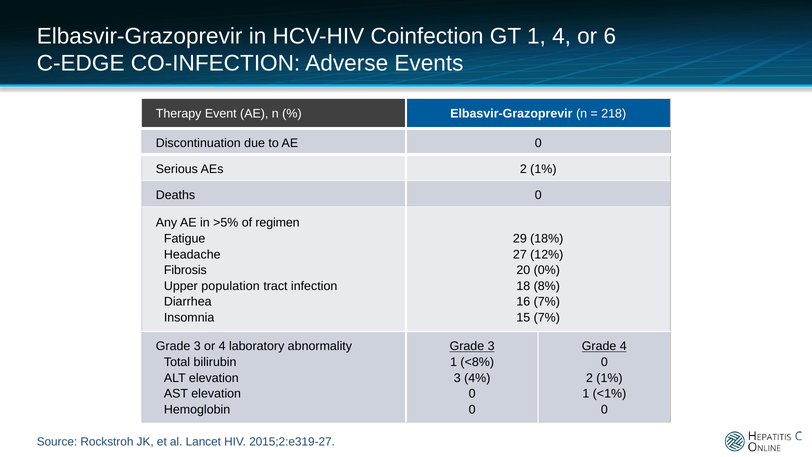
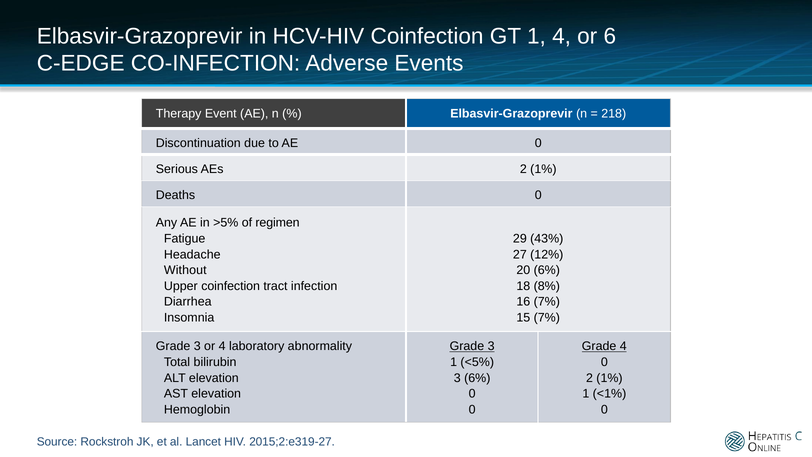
18%: 18% -> 43%
Fibrosis: Fibrosis -> Without
20 0%: 0% -> 6%
Upper population: population -> coinfection
<8%: <8% -> <5%
3 4%: 4% -> 6%
